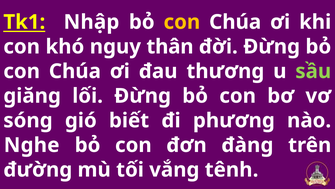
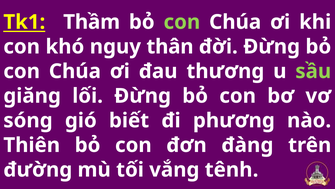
Nhập: Nhập -> Thầm
con at (182, 22) colour: yellow -> light green
Nghe: Nghe -> Thiên
